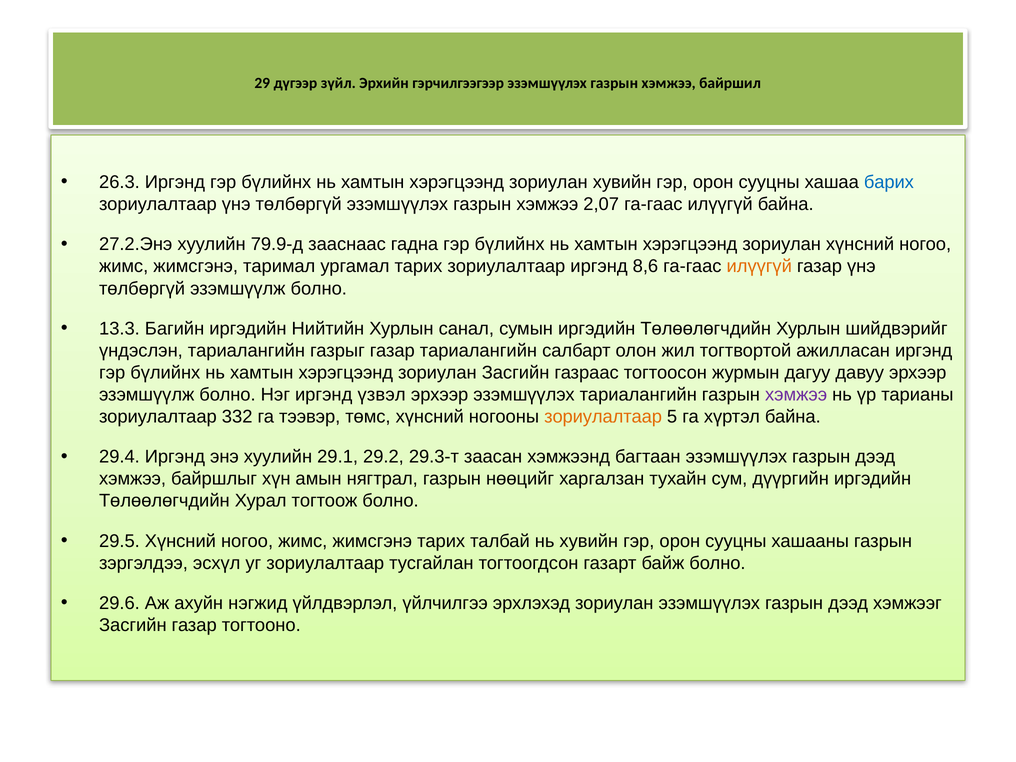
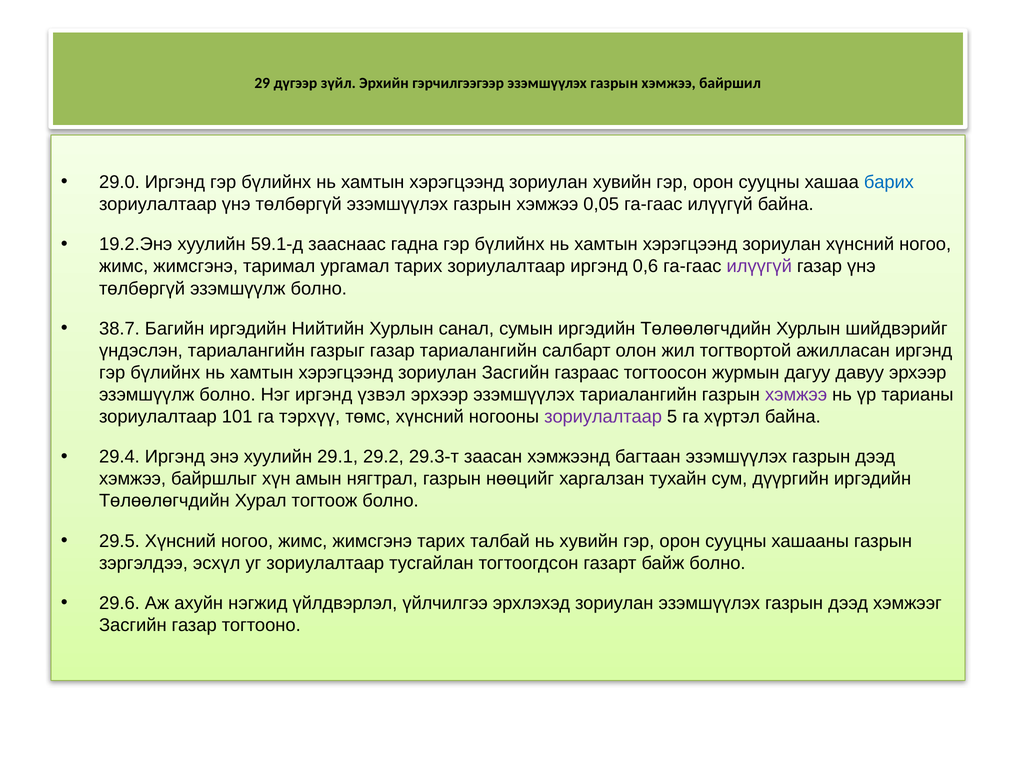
26.3: 26.3 -> 29.0
2,07: 2,07 -> 0,05
27.2.Энэ: 27.2.Энэ -> 19.2.Энэ
79.9-д: 79.9-д -> 59.1-д
8,6: 8,6 -> 0,6
илүүгүй at (759, 266) colour: orange -> purple
13.3: 13.3 -> 38.7
332: 332 -> 101
тээвэр: тээвэр -> тэрхүү
зориулалтаар at (603, 417) colour: orange -> purple
